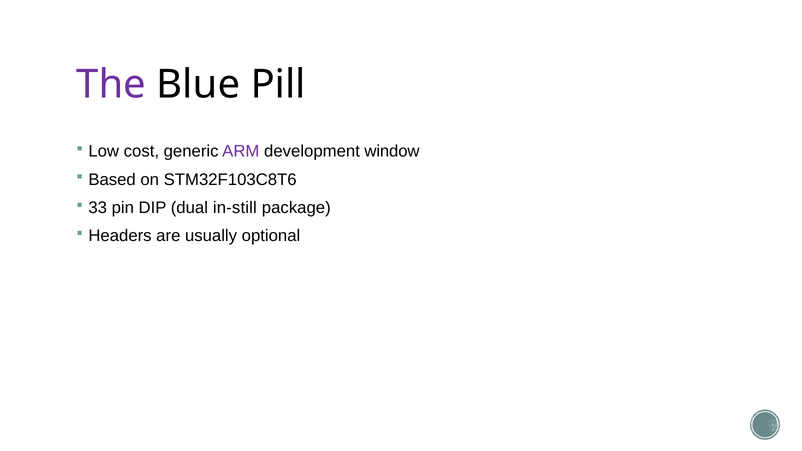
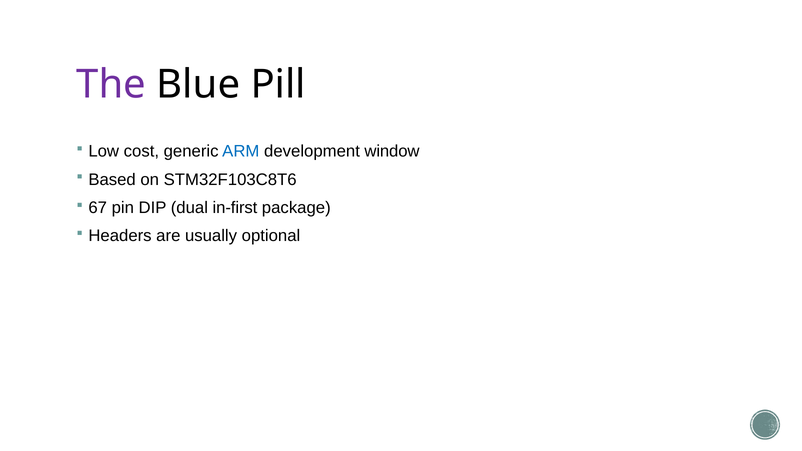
ARM colour: purple -> blue
33: 33 -> 67
in-still: in-still -> in-first
